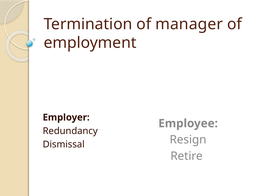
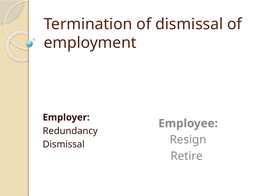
of manager: manager -> dismissal
